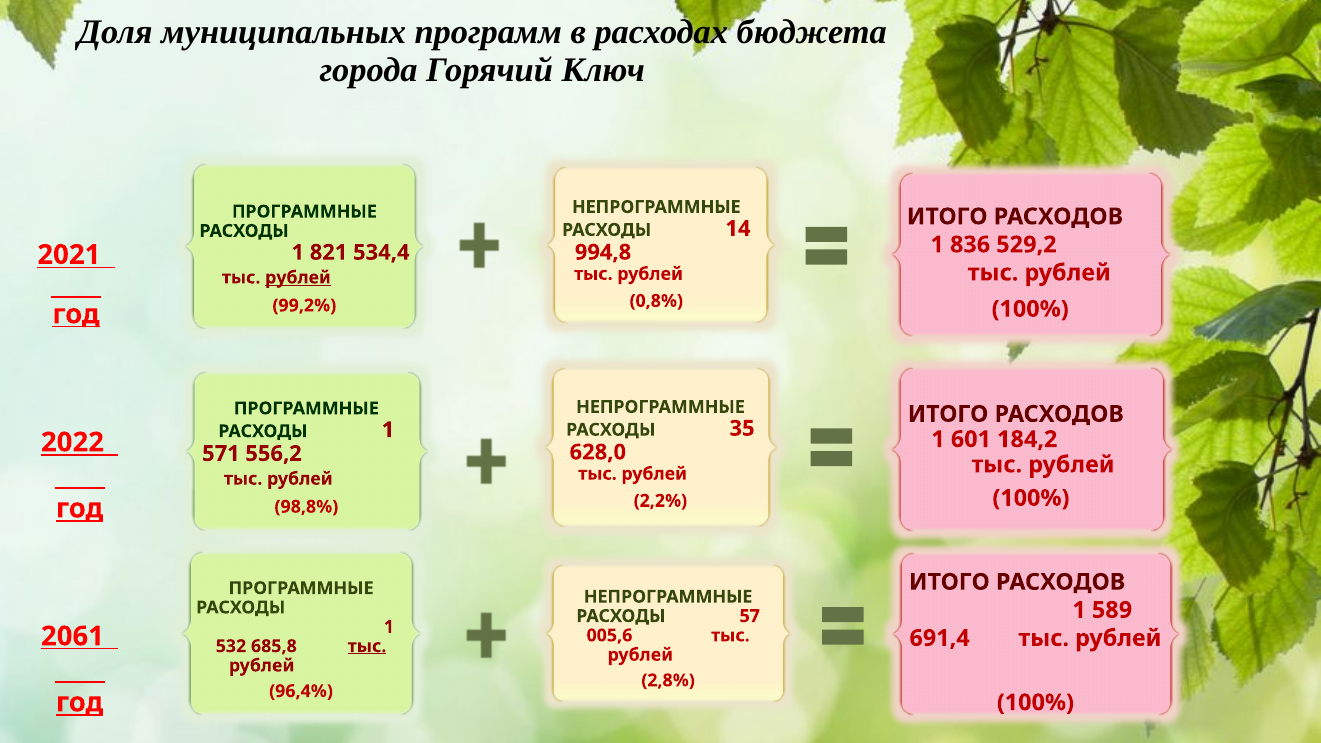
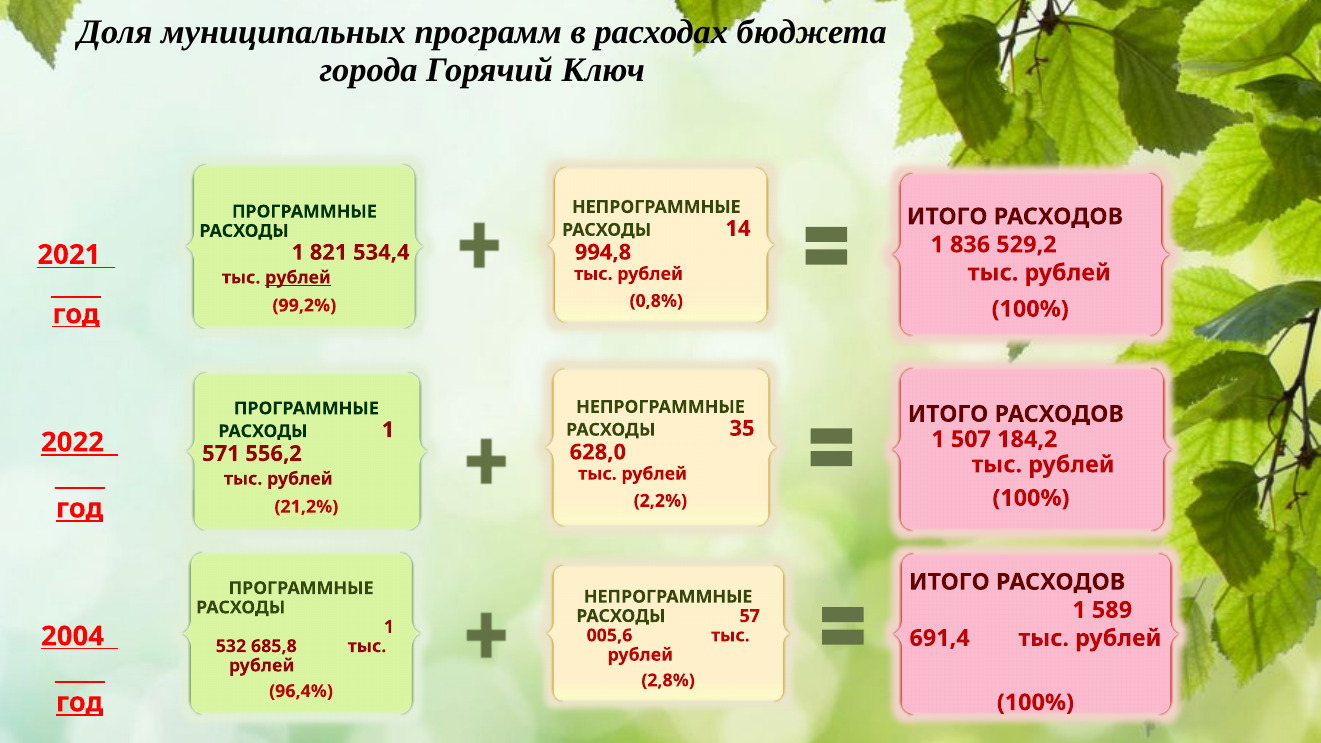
601: 601 -> 507
98,8%: 98,8% -> 21,2%
2061: 2061 -> 2004
тыс at (367, 646) underline: present -> none
